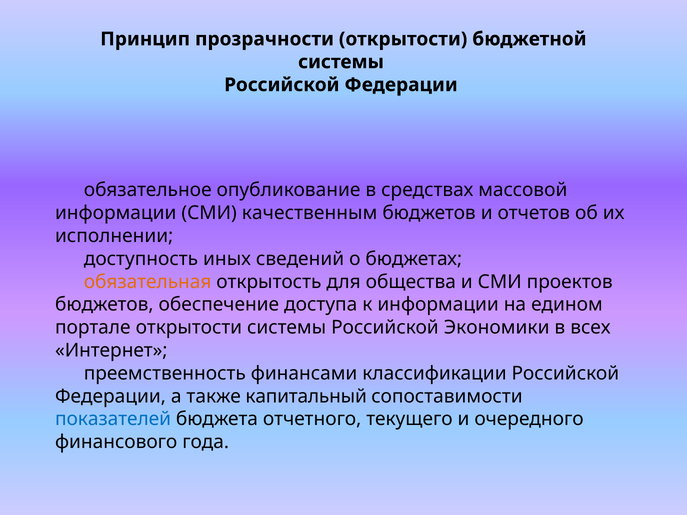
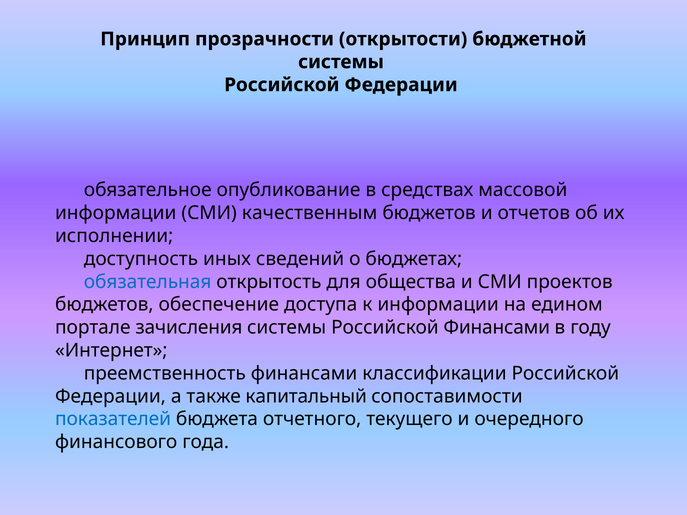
обязательная colour: orange -> blue
портале открытости: открытости -> зачисления
Российской Экономики: Экономики -> Финансами
всех: всех -> году
